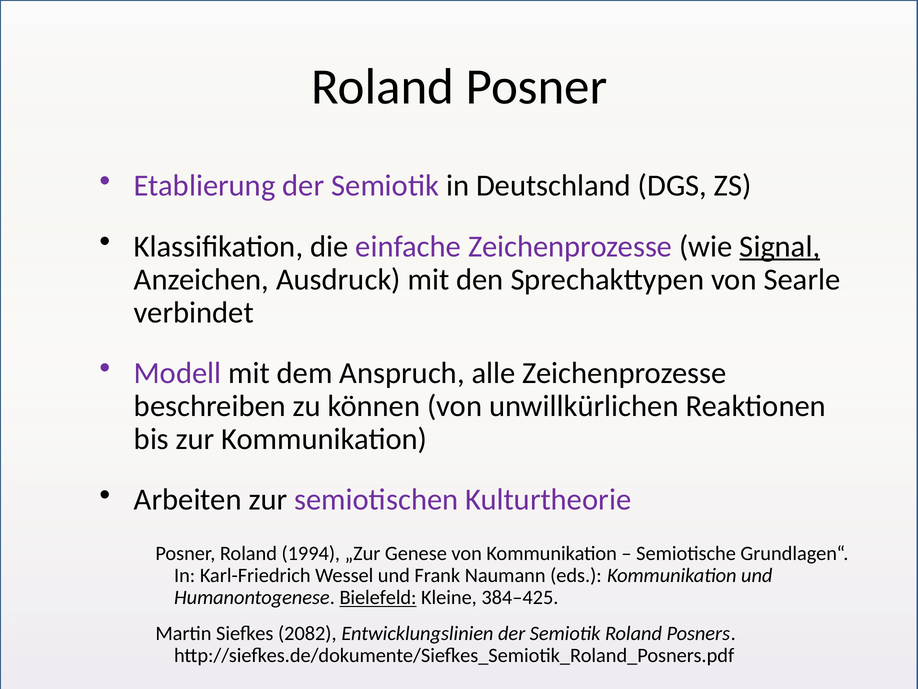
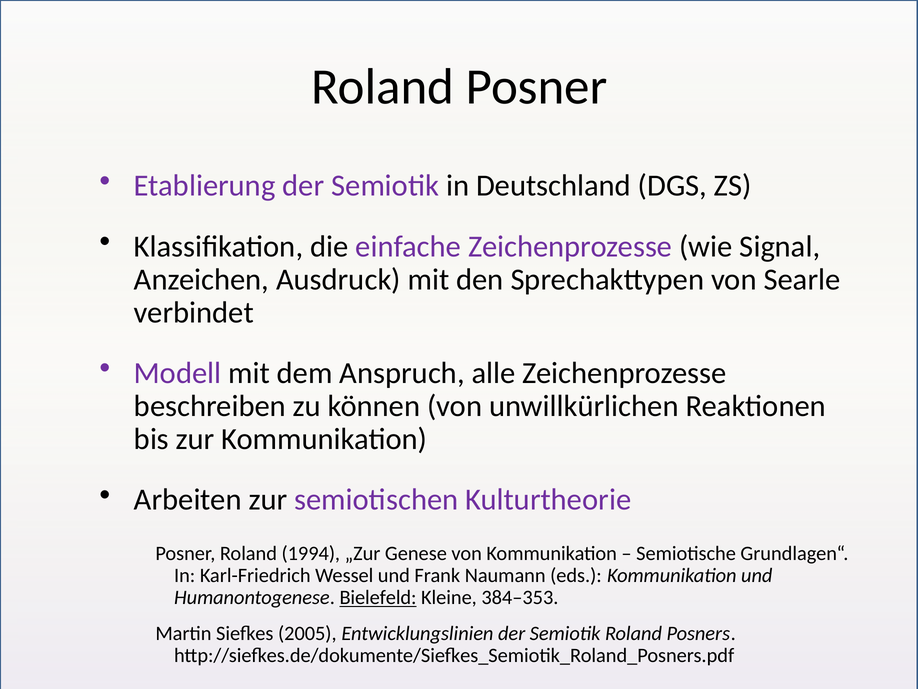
Signal underline: present -> none
384–425: 384–425 -> 384–353
2082: 2082 -> 2005
